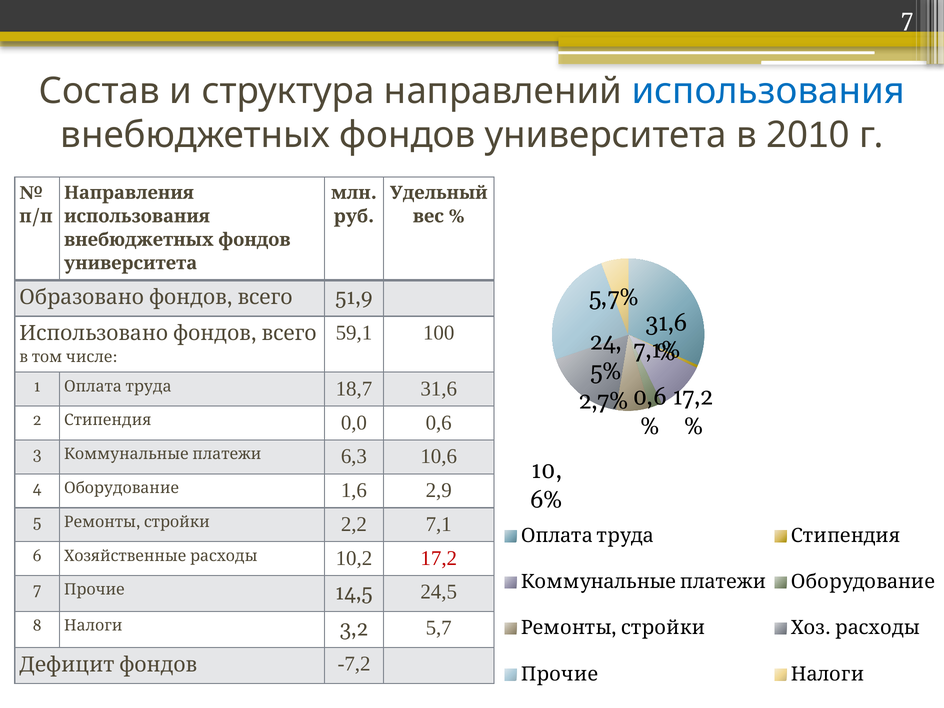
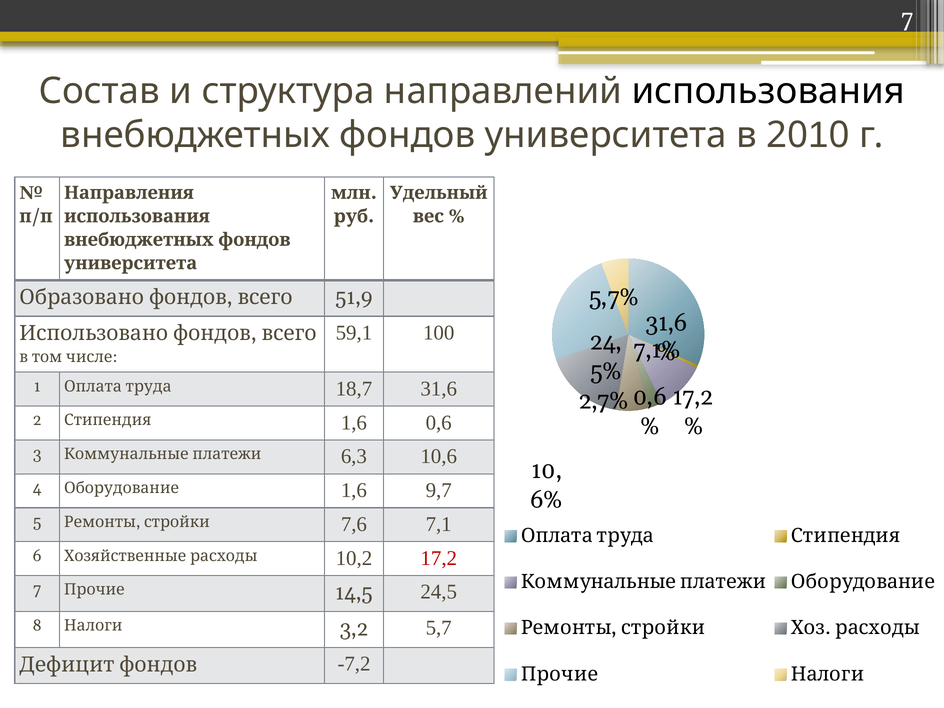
использования at (768, 91) colour: blue -> black
Стипендия 0,0: 0,0 -> 1,6
2,9: 2,9 -> 9,7
2,2: 2,2 -> 7,6
